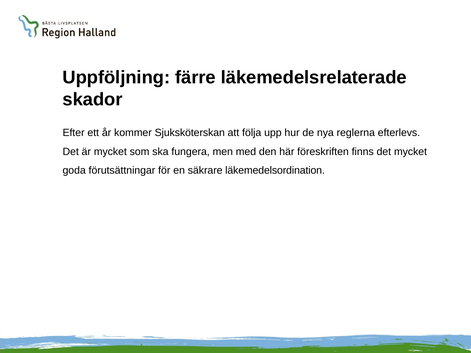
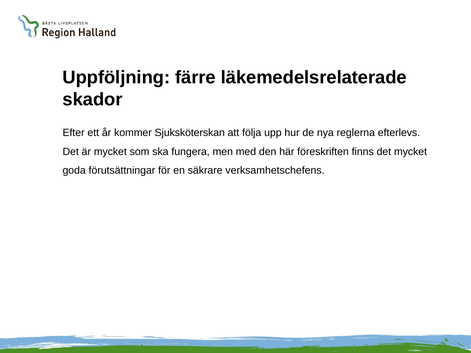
läkemedelsordination: läkemedelsordination -> verksamhetschefens
